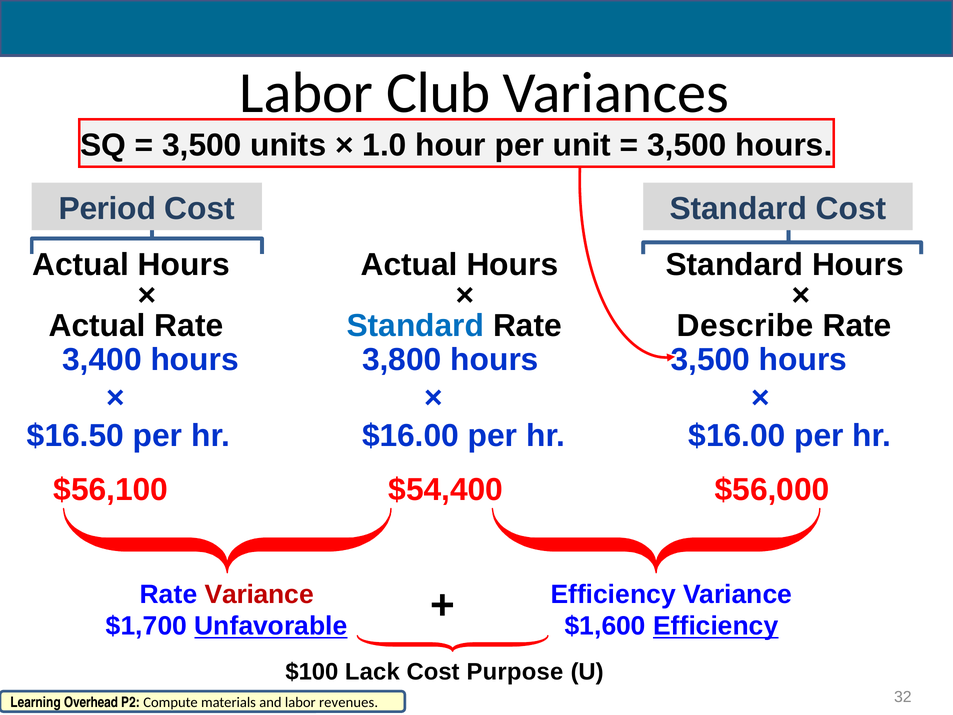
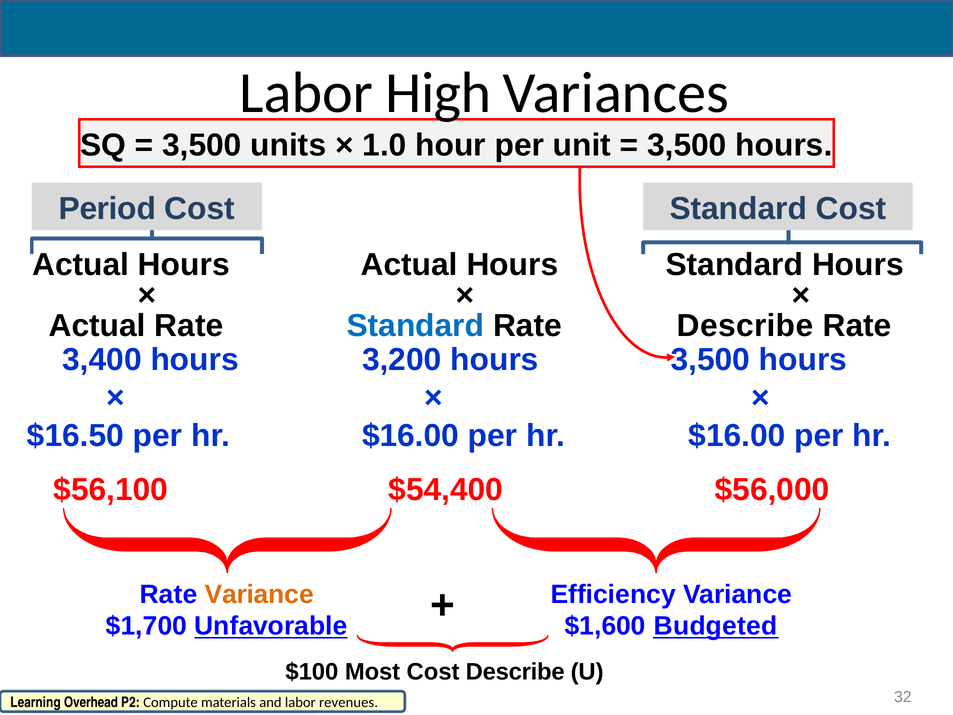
Club: Club -> High
3,800: 3,800 -> 3,200
Variance at (259, 594) colour: red -> orange
$1,600 Efficiency: Efficiency -> Budgeted
Lack: Lack -> Most
Cost Purpose: Purpose -> Describe
